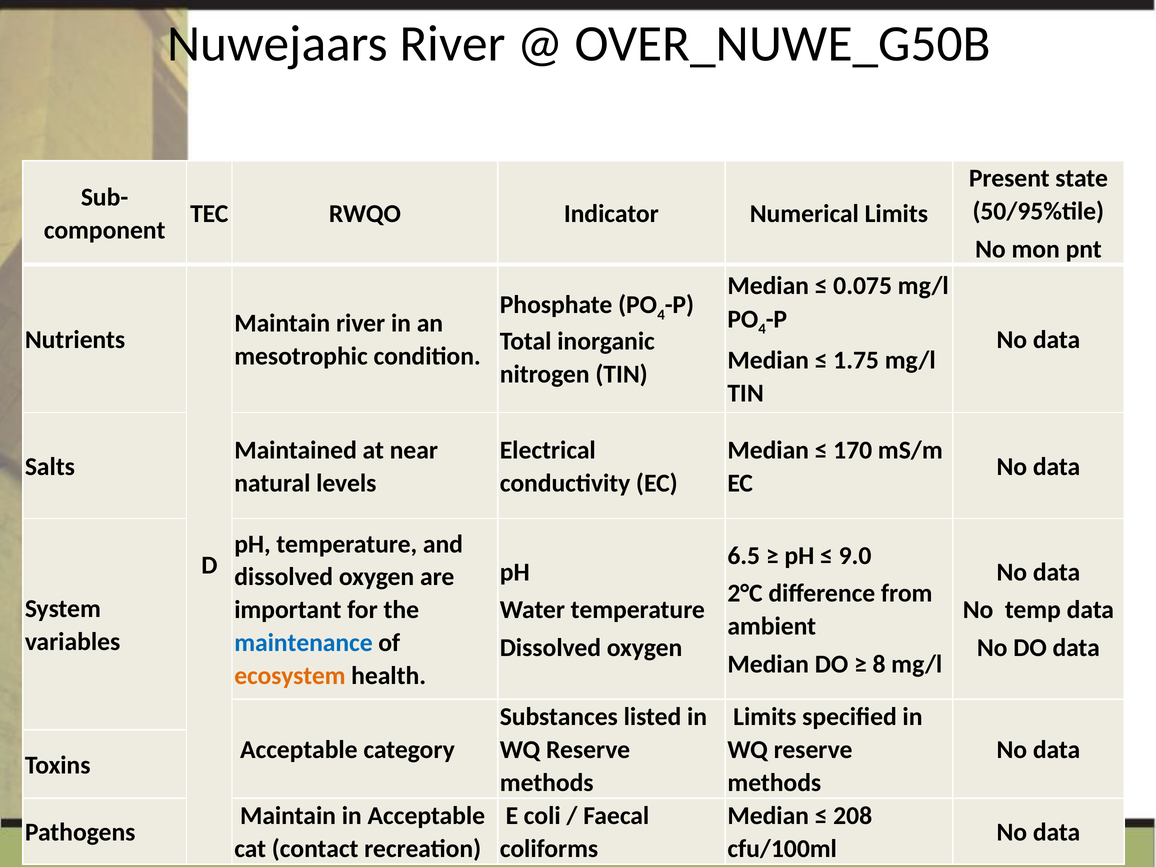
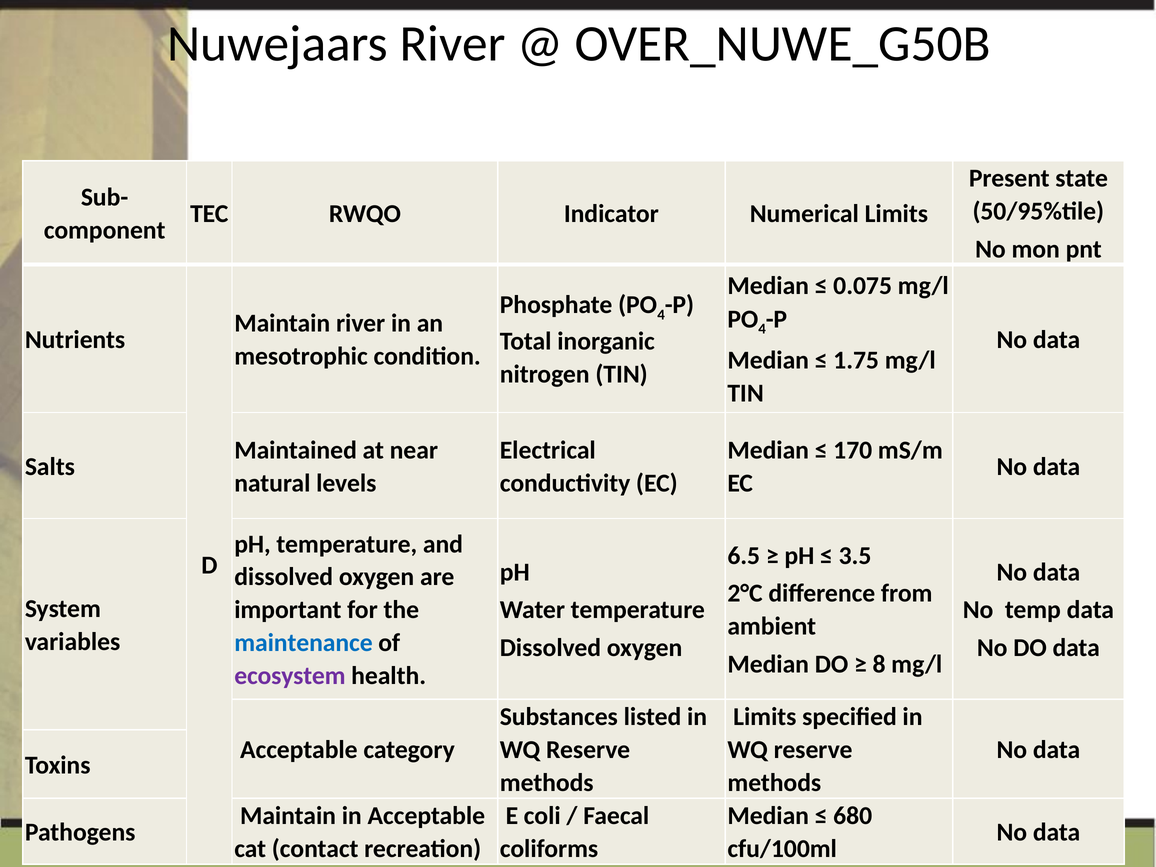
9.0: 9.0 -> 3.5
ecosystem colour: orange -> purple
208: 208 -> 680
